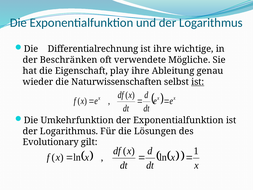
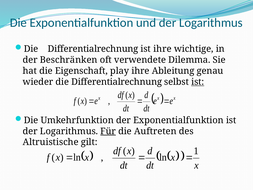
Mögliche: Mögliche -> Dilemma
wieder die Naturwissenschaften: Naturwissenschaften -> Differentialrechnung
Für underline: none -> present
Lösungen: Lösungen -> Auftreten
Evolutionary: Evolutionary -> Altruistische
